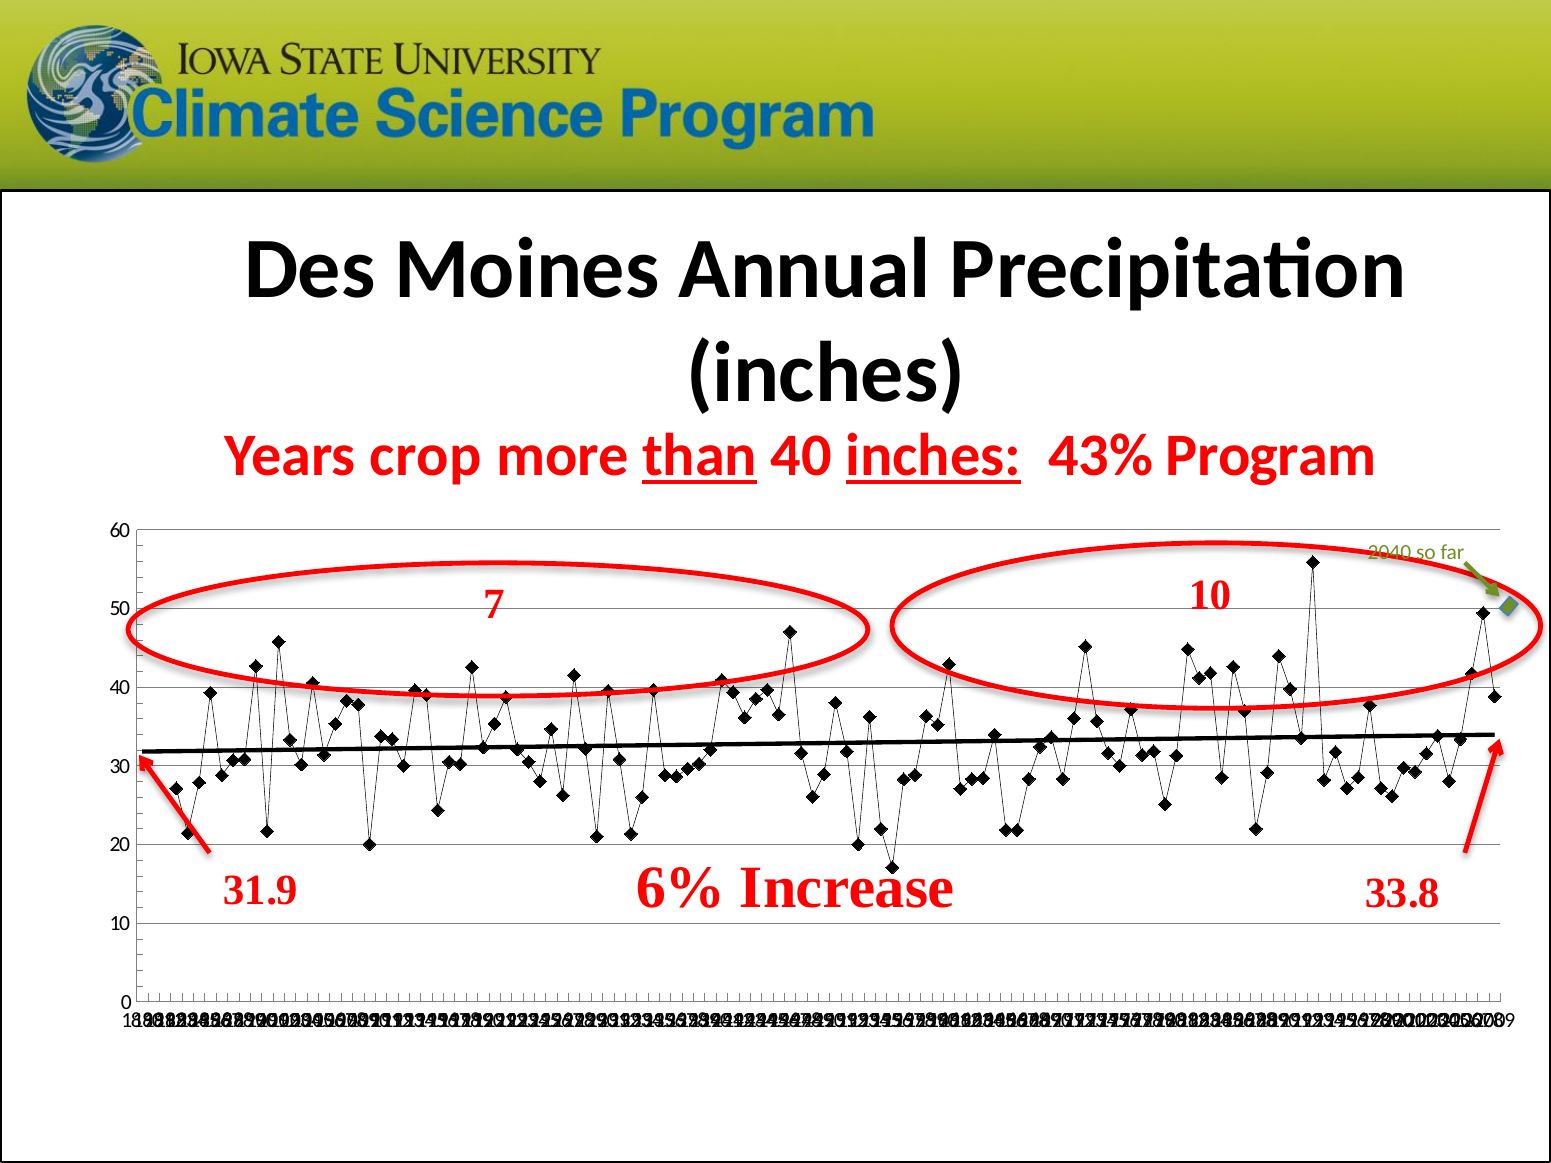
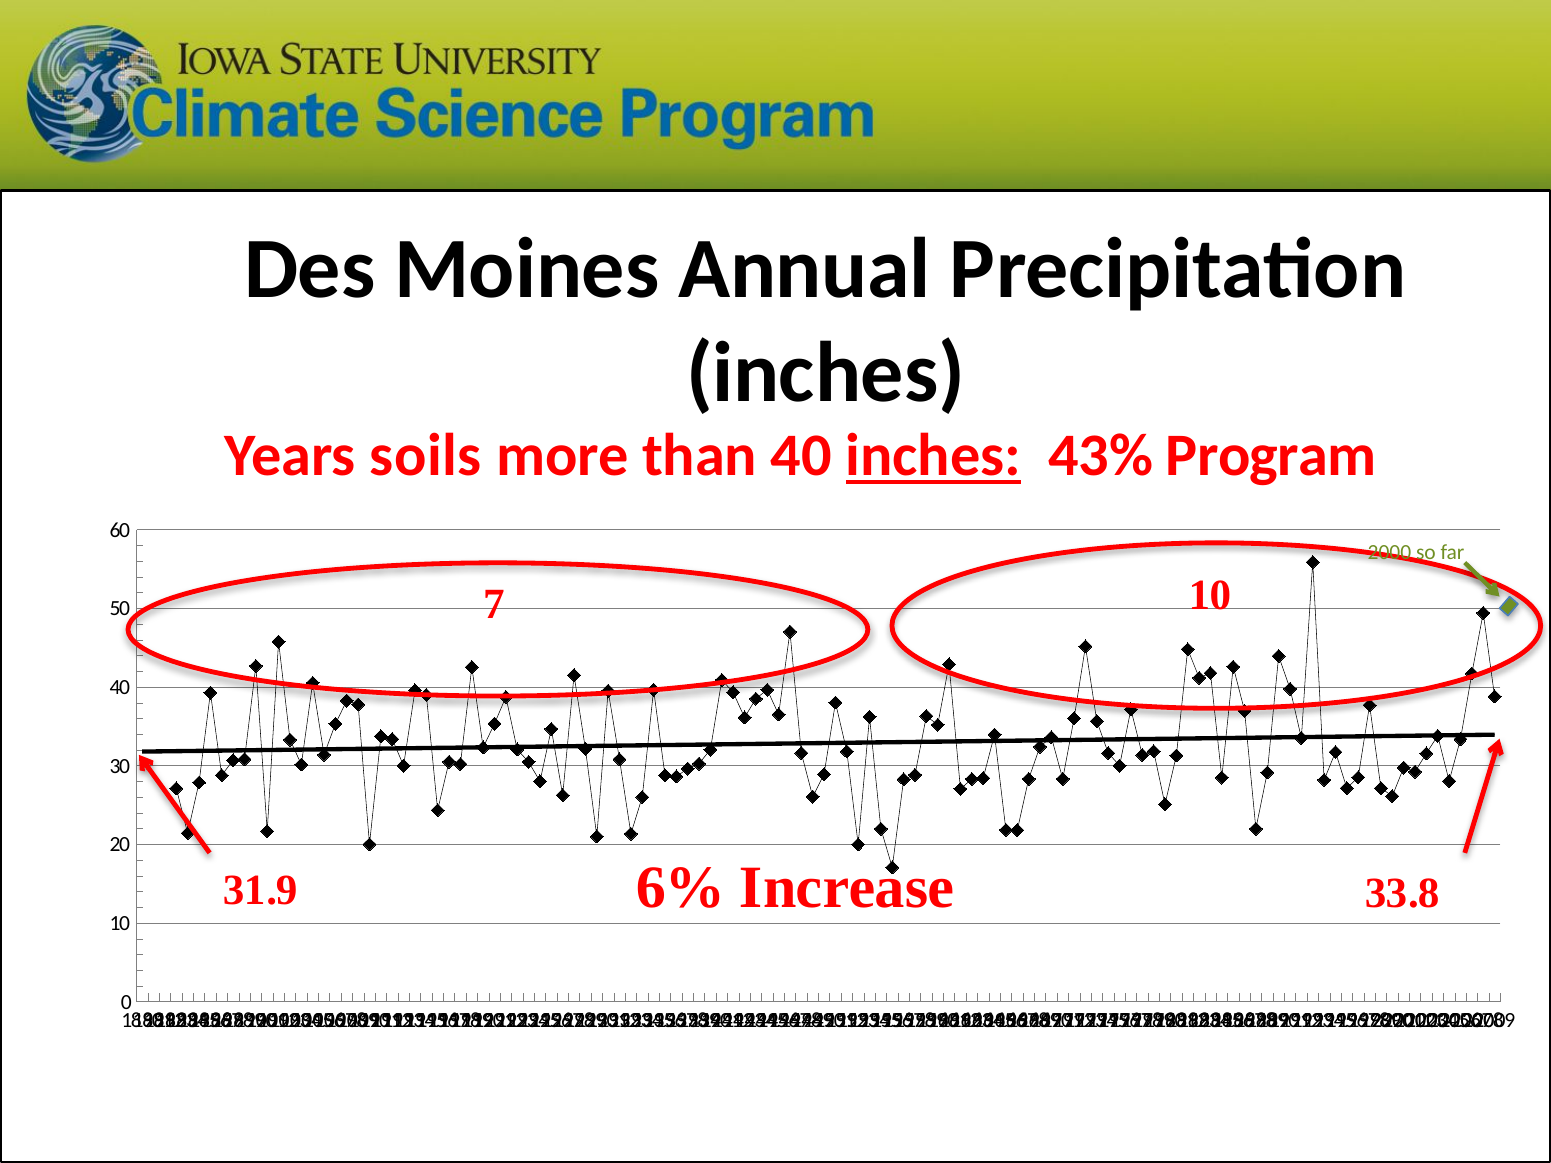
crop: crop -> soils
than underline: present -> none
2040 at (1389, 553): 2040 -> 2000
